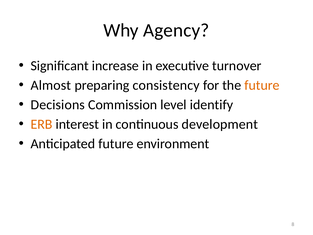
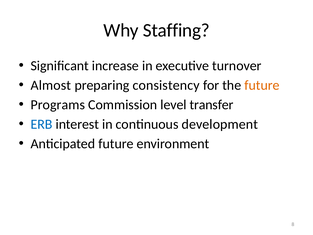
Agency: Agency -> Staffing
Decisions: Decisions -> Programs
identify: identify -> transfer
ERB colour: orange -> blue
